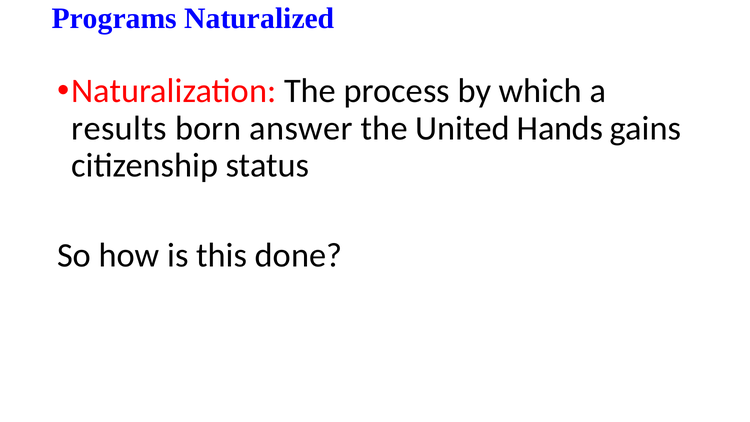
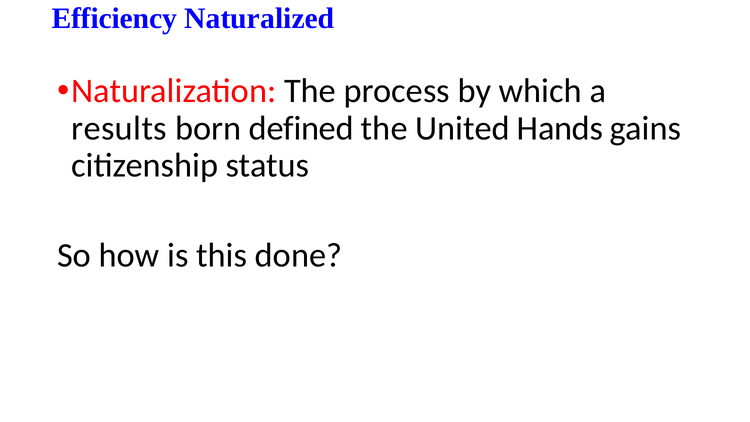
Programs: Programs -> Efficiency
answer: answer -> defined
